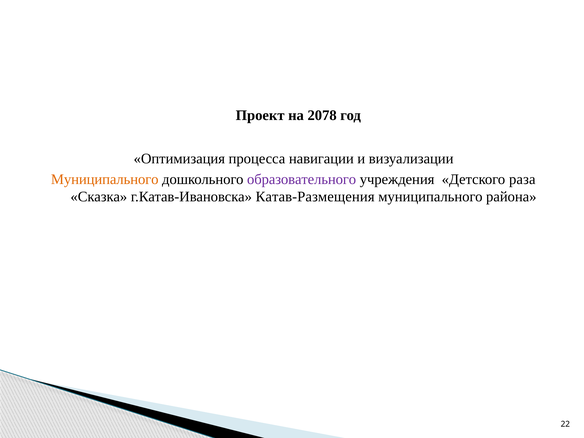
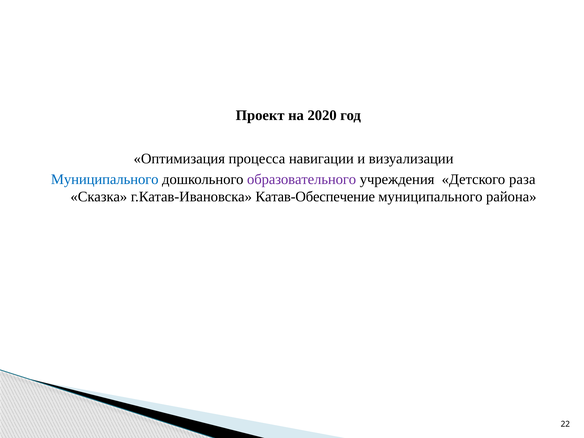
2078: 2078 -> 2020
Муниципального at (105, 179) colour: orange -> blue
Катав-Размещения: Катав-Размещения -> Катав-Обеспечение
